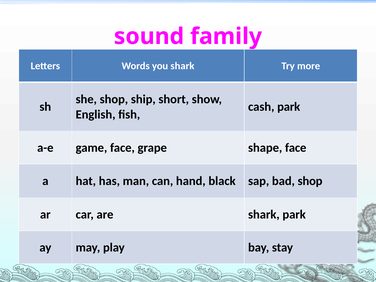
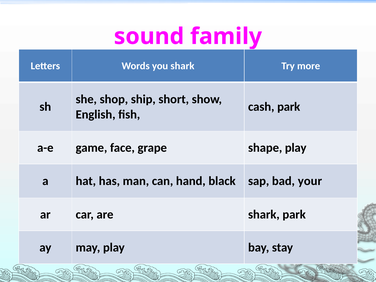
shape face: face -> play
bad shop: shop -> your
